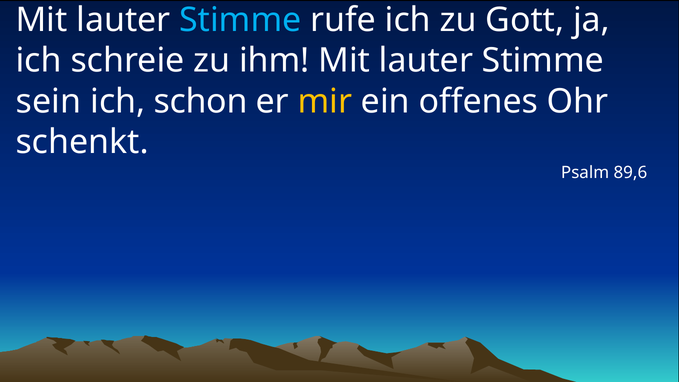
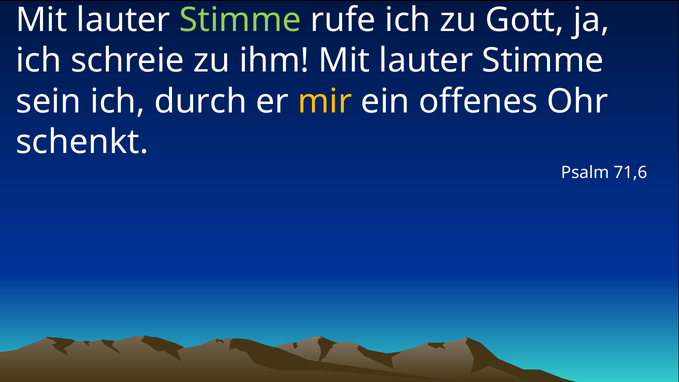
Stimme at (240, 20) colour: light blue -> light green
schon: schon -> durch
89,6: 89,6 -> 71,6
